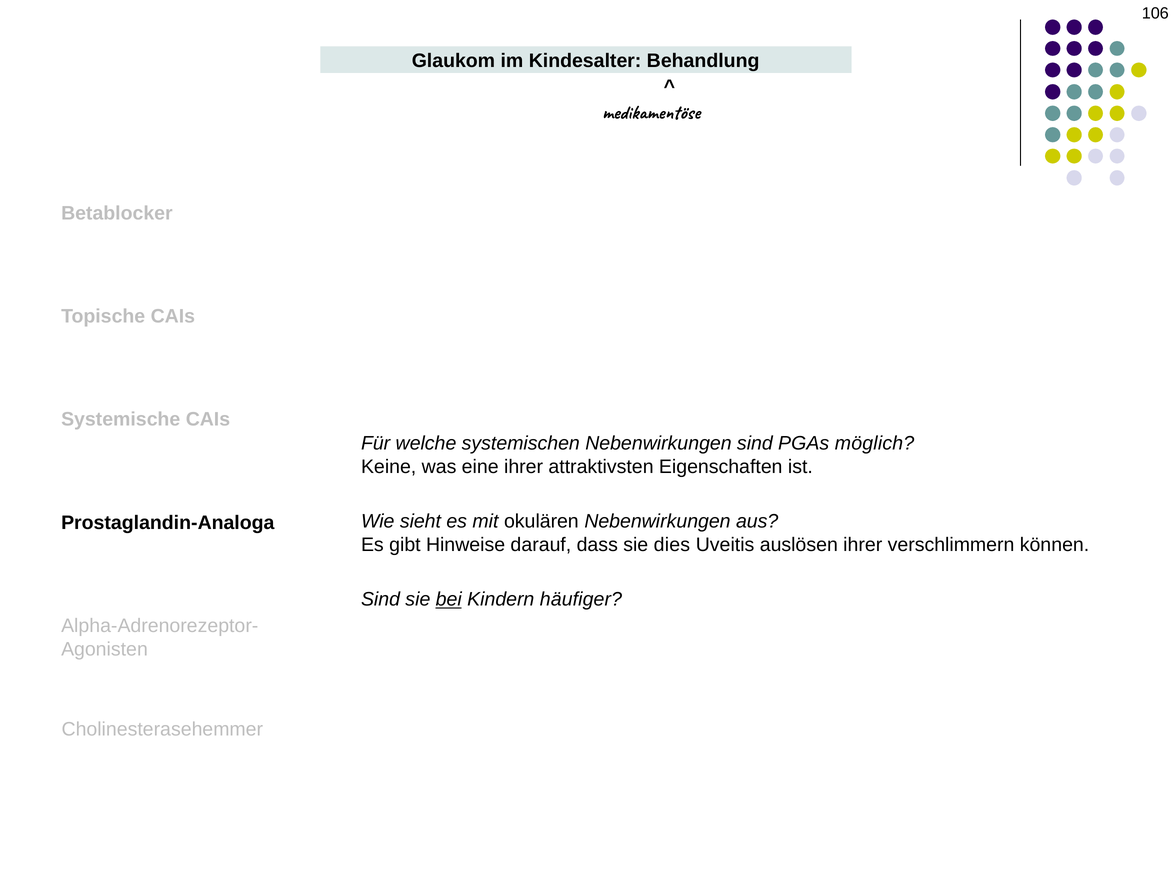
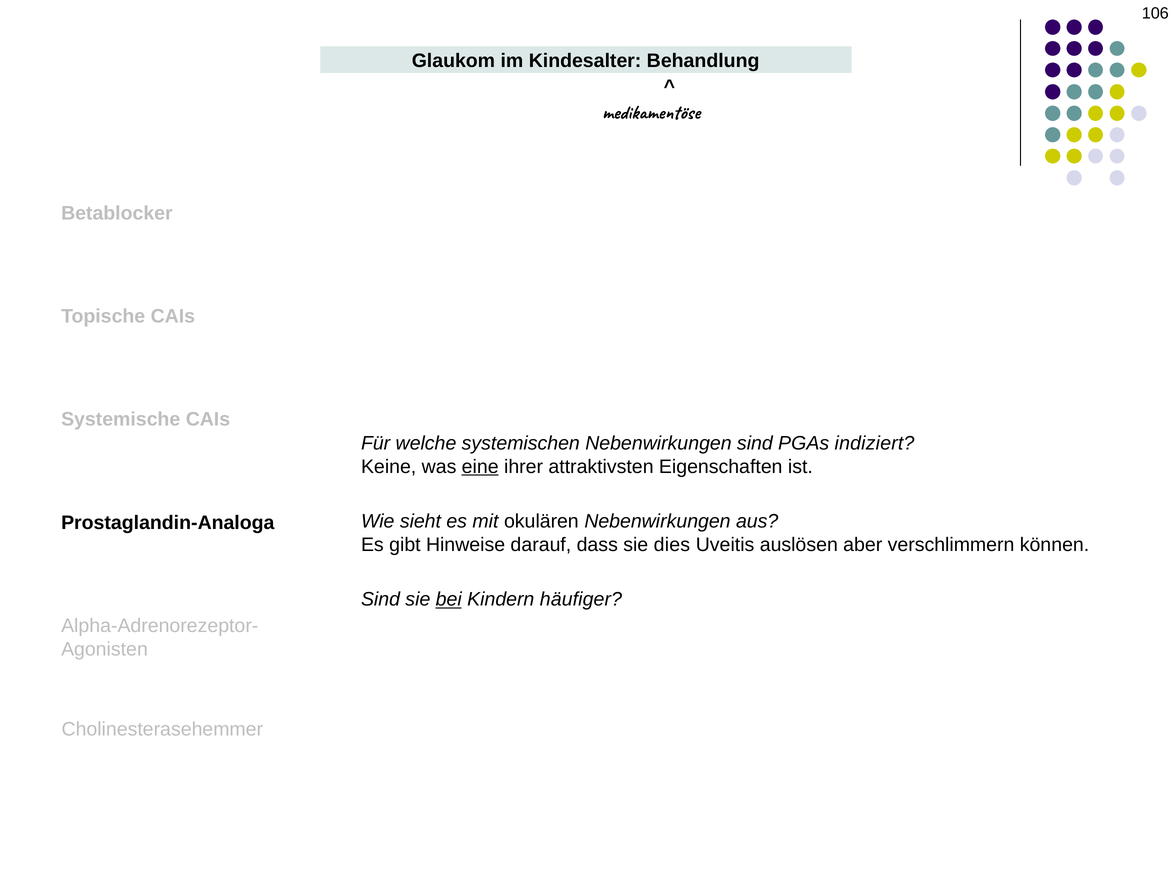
möglich: möglich -> indiziert
eine underline: none -> present
auslösen ihrer: ihrer -> aber
